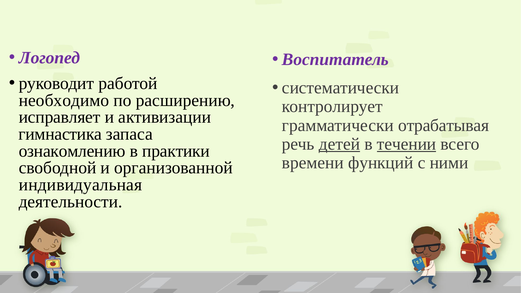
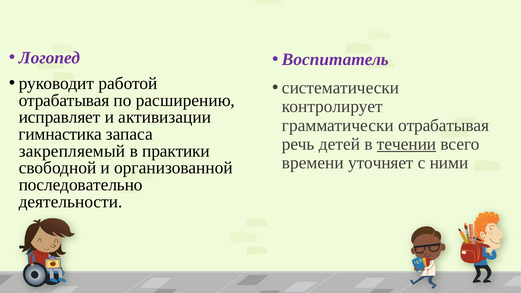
необходимо at (64, 100): необходимо -> отрабатывая
детей underline: present -> none
ознакомлению: ознакомлению -> закрепляемый
функций: функций -> уточняет
индивидуальная: индивидуальная -> последовательно
